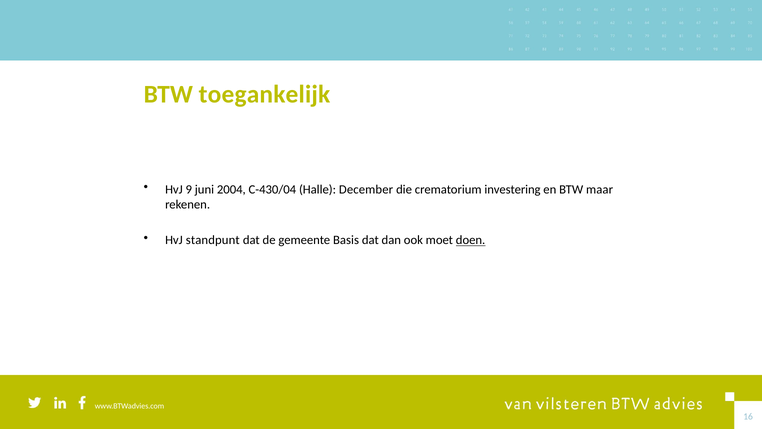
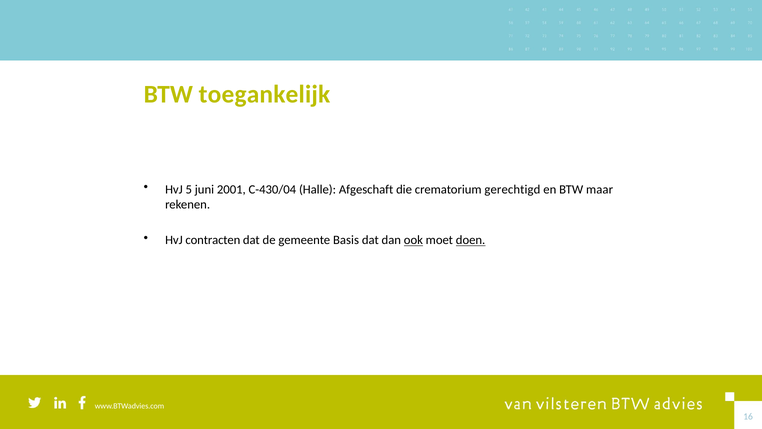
9: 9 -> 5
2004: 2004 -> 2001
December: December -> Afgeschaft
investering: investering -> gerechtigd
standpunt: standpunt -> contracten
ook underline: none -> present
